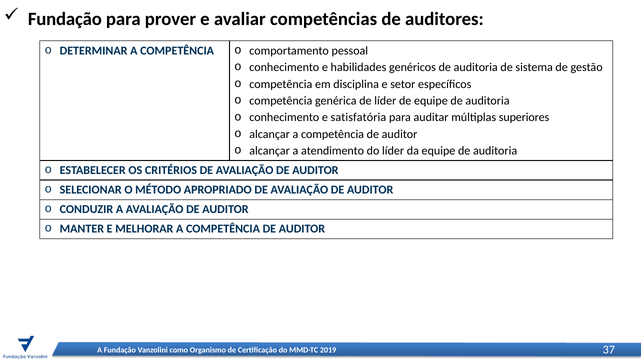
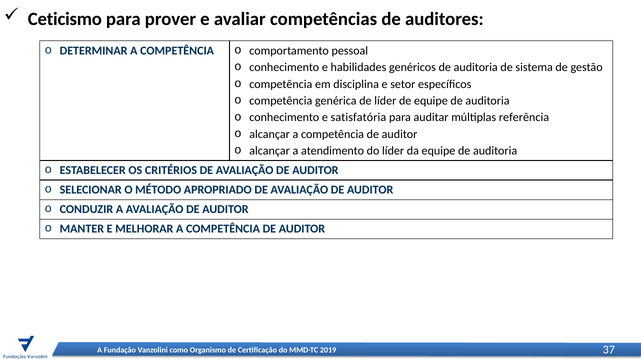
Fundação at (65, 19): Fundação -> Ceticismo
superiores: superiores -> referência
